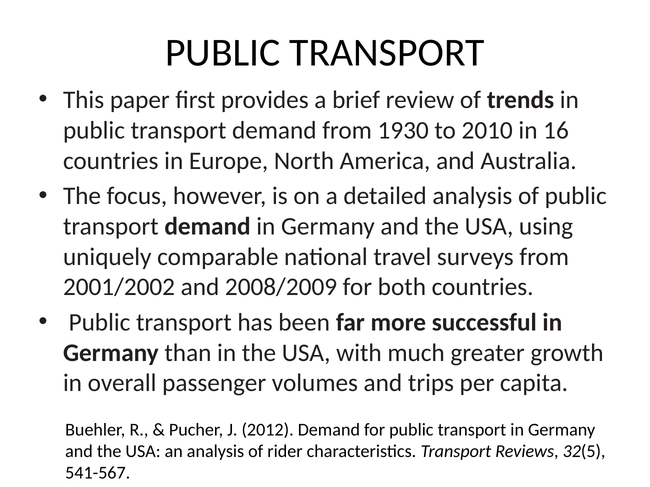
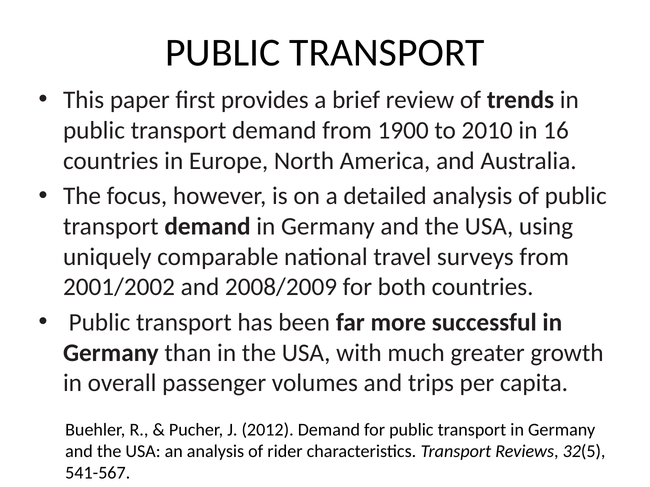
1930: 1930 -> 1900
